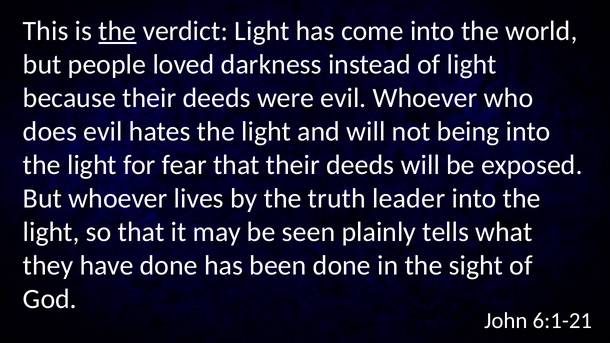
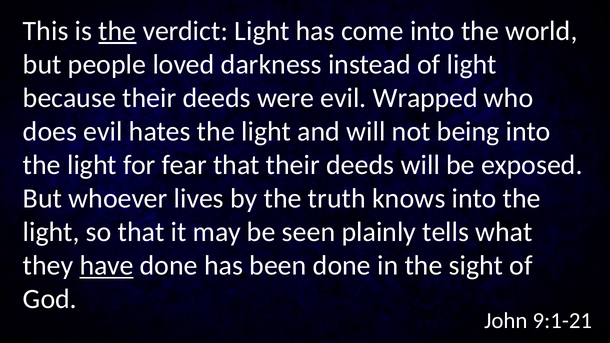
evil Whoever: Whoever -> Wrapped
leader: leader -> knows
have underline: none -> present
6:1-21: 6:1-21 -> 9:1-21
